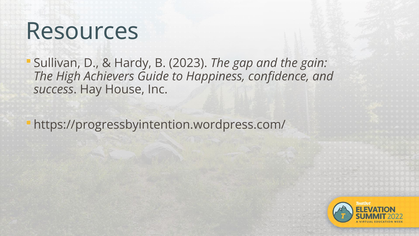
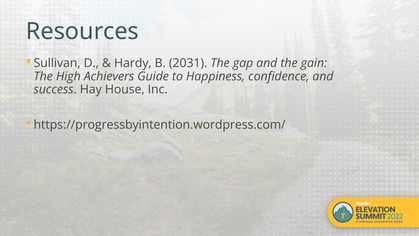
2023: 2023 -> 2031
